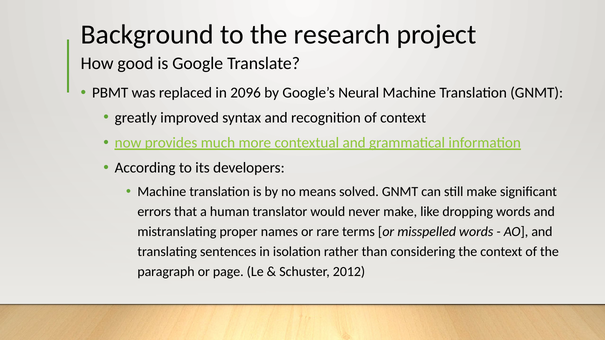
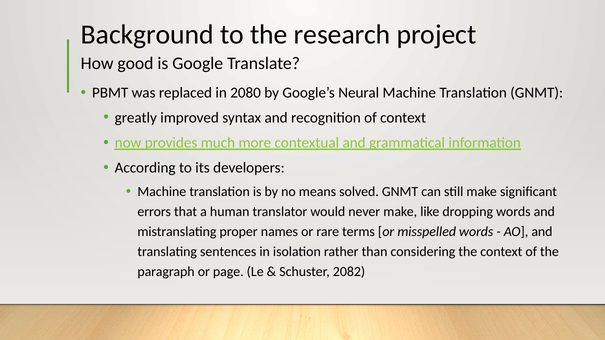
2096: 2096 -> 2080
2012: 2012 -> 2082
